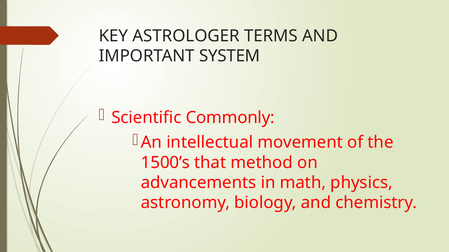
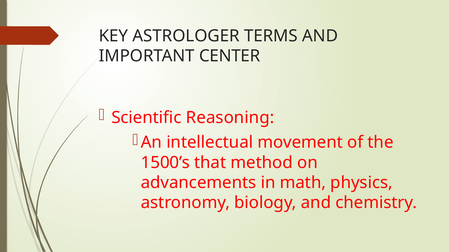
SYSTEM: SYSTEM -> CENTER
Commonly: Commonly -> Reasoning
